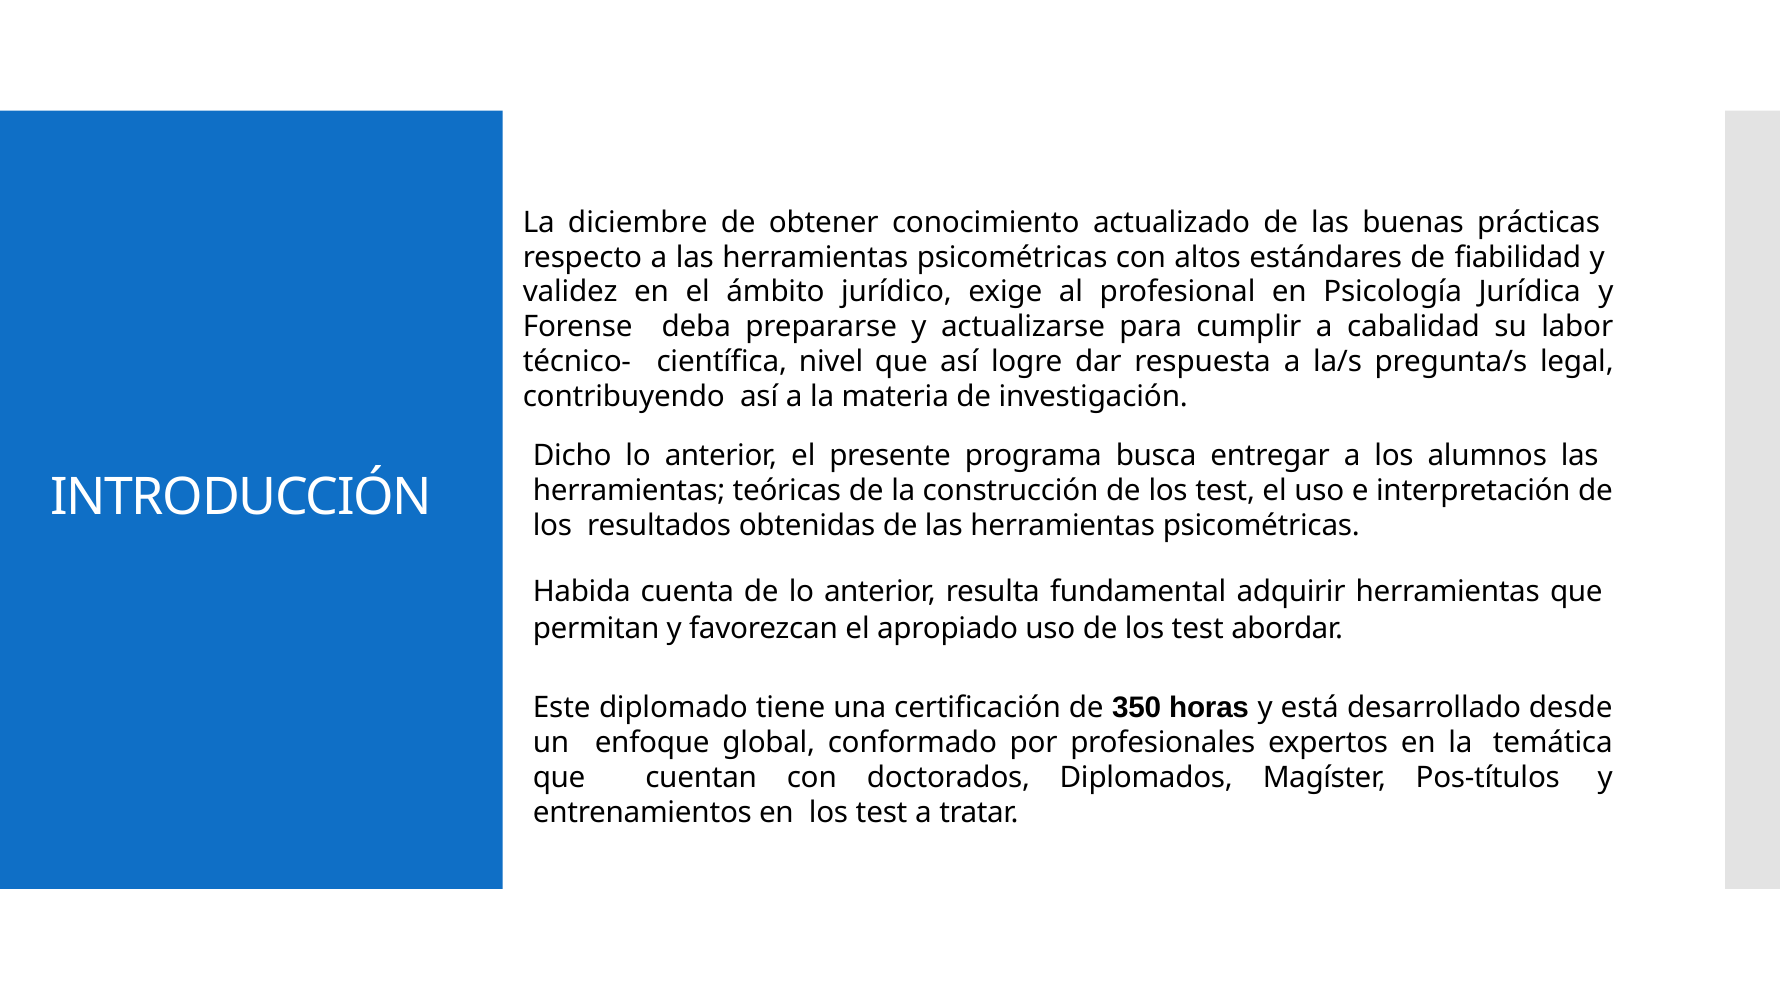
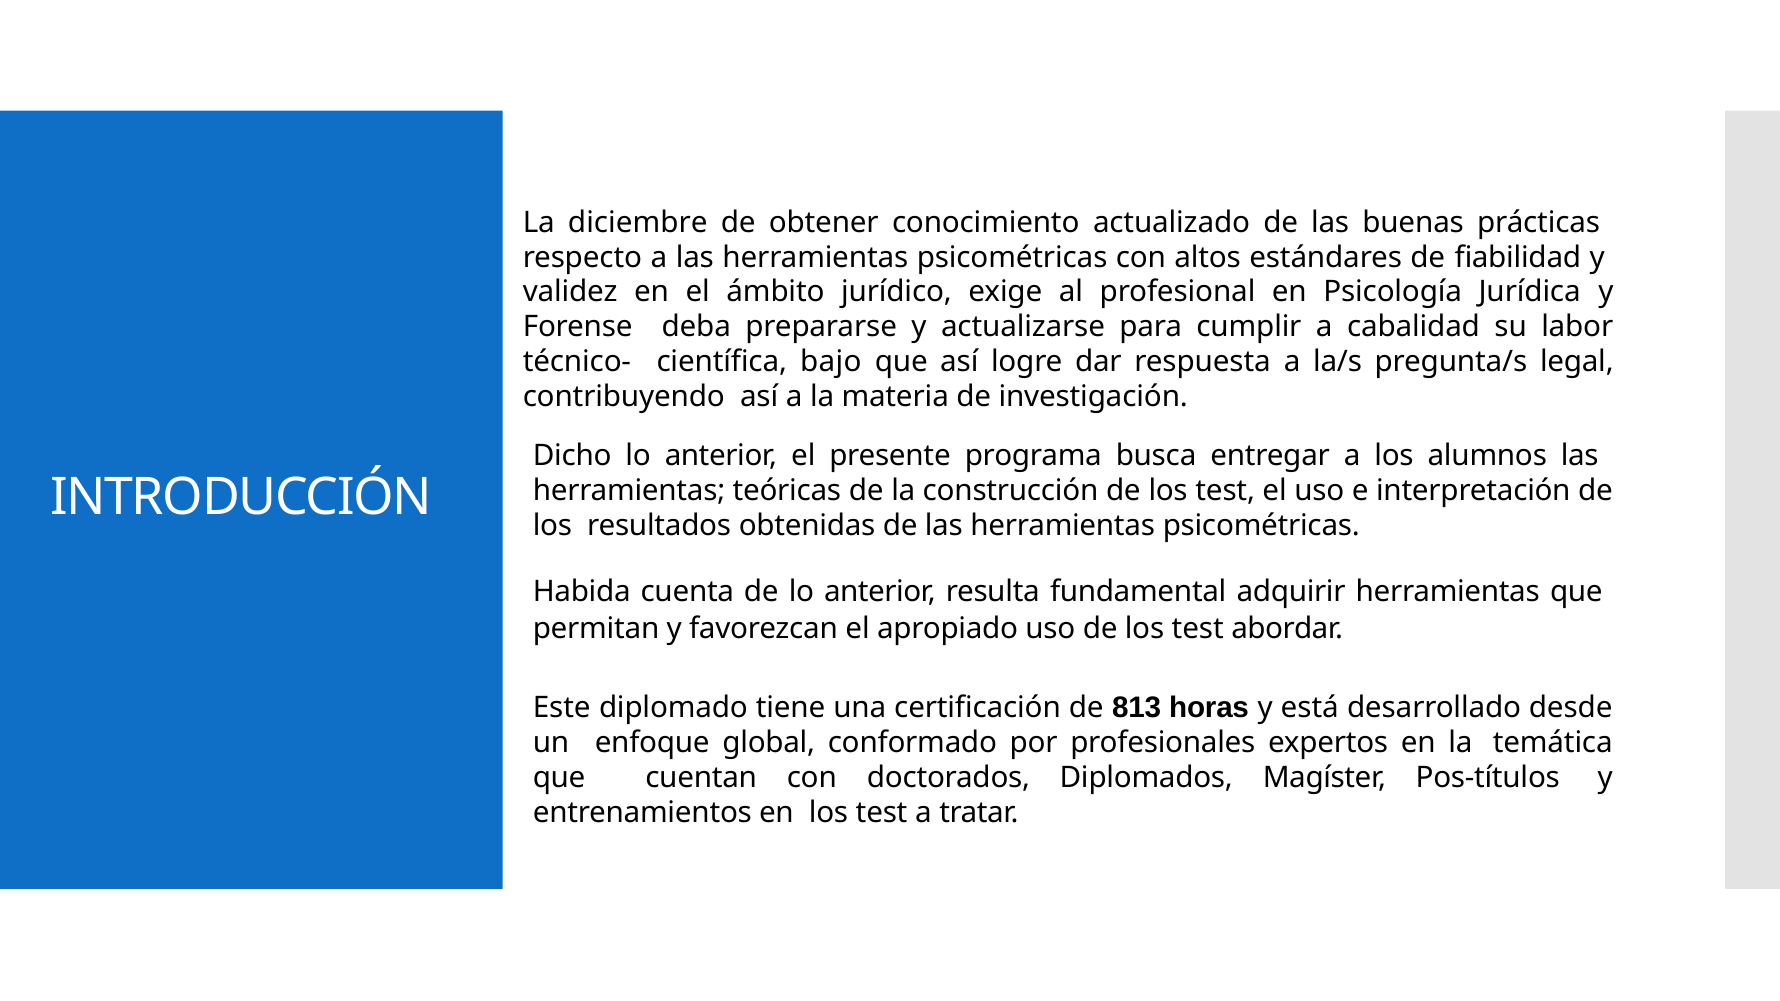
nivel: nivel -> bajo
350: 350 -> 813
